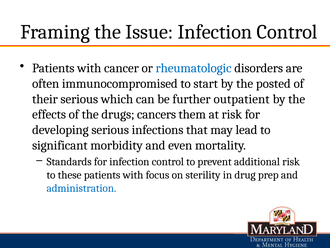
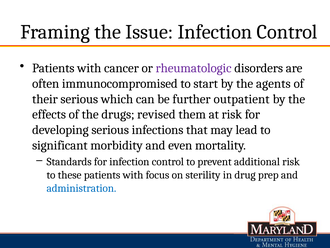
rheumatologic colour: blue -> purple
posted: posted -> agents
cancers: cancers -> revised
